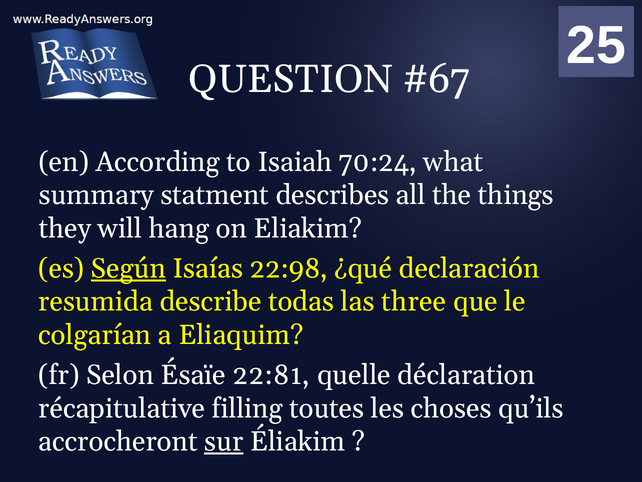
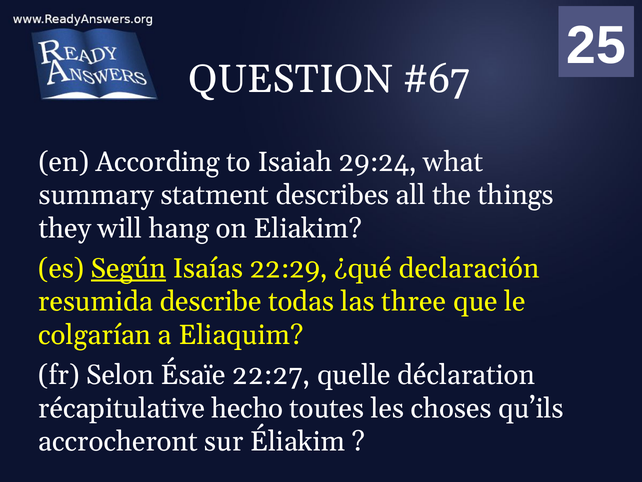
70:24: 70:24 -> 29:24
22:98: 22:98 -> 22:29
22:81: 22:81 -> 22:27
filling: filling -> hecho
sur underline: present -> none
